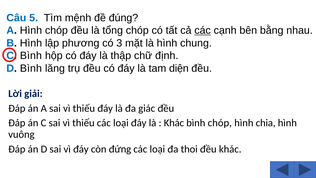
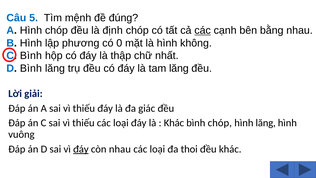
tổng: tổng -> định
3: 3 -> 0
chung: chung -> không
định: định -> nhất
tam diện: diện -> lăng
hình chia: chia -> lăng
đáy at (81, 149) underline: none -> present
còn đứng: đứng -> nhau
